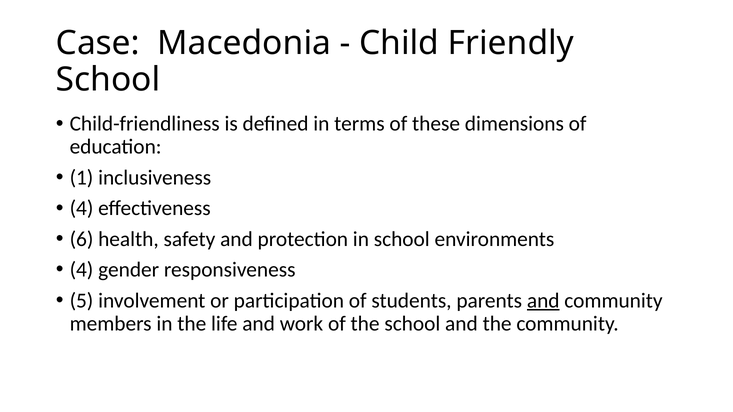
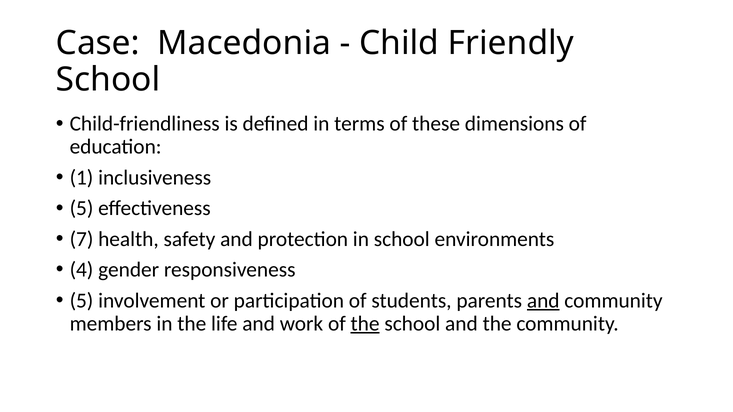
4 at (81, 208): 4 -> 5
6: 6 -> 7
the at (365, 324) underline: none -> present
